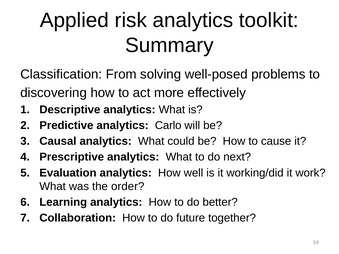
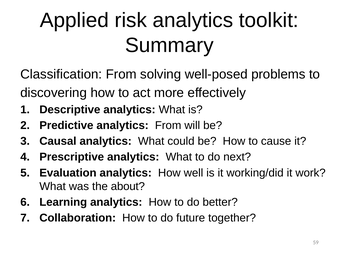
analytics Carlo: Carlo -> From
order: order -> about
